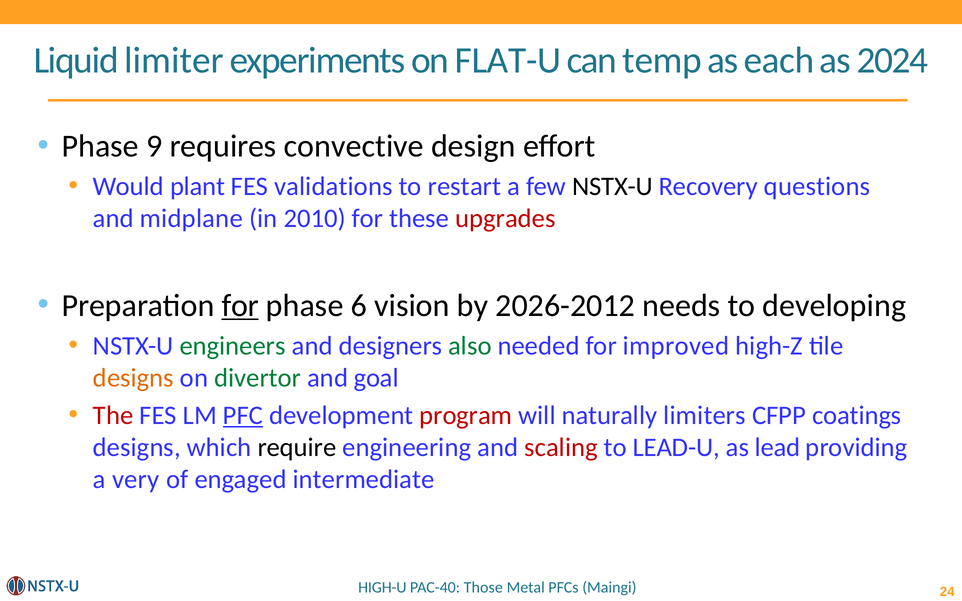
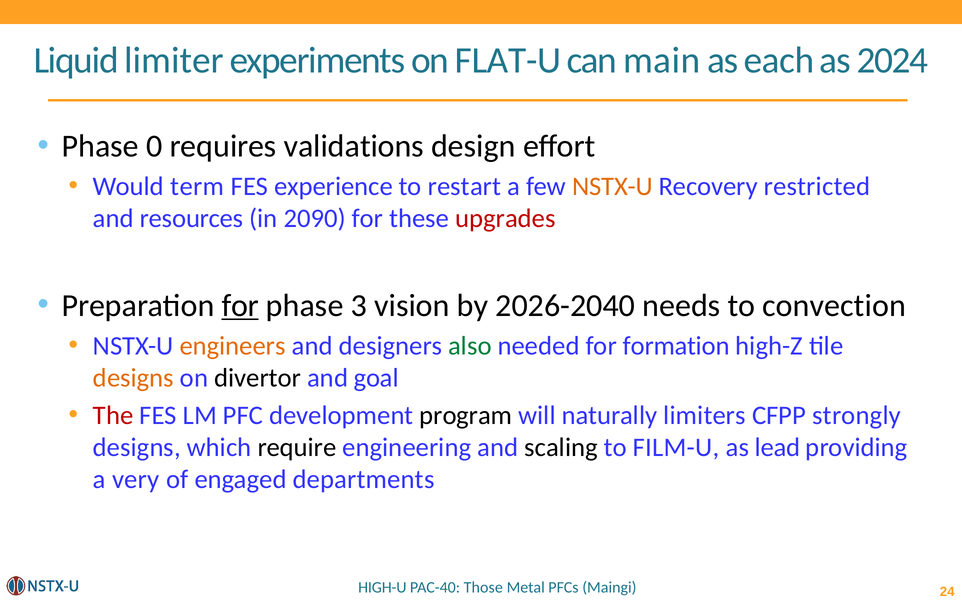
temp: temp -> main
9: 9 -> 0
convective: convective -> validations
plant: plant -> term
validations: validations -> experience
NSTX-U at (612, 187) colour: black -> orange
questions: questions -> restricted
midplane: midplane -> resources
2010: 2010 -> 2090
6: 6 -> 3
2026-2012: 2026-2012 -> 2026-2040
developing: developing -> convection
engineers colour: green -> orange
improved: improved -> formation
divertor colour: green -> black
PFC underline: present -> none
program colour: red -> black
coatings: coatings -> strongly
scaling colour: red -> black
LEAD-U: LEAD-U -> FILM-U
intermediate: intermediate -> departments
